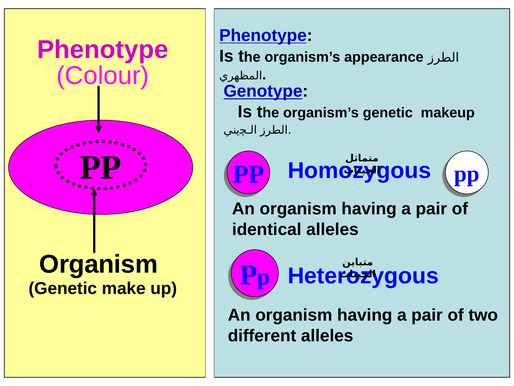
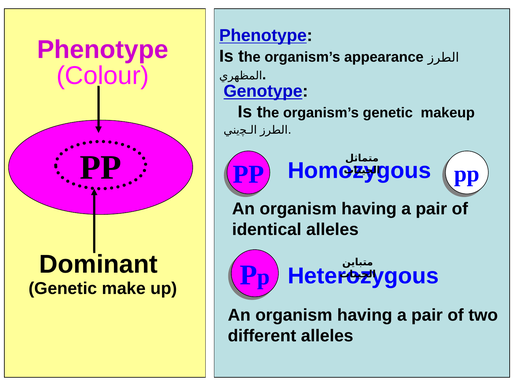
Organism at (99, 264): Organism -> Dominant
